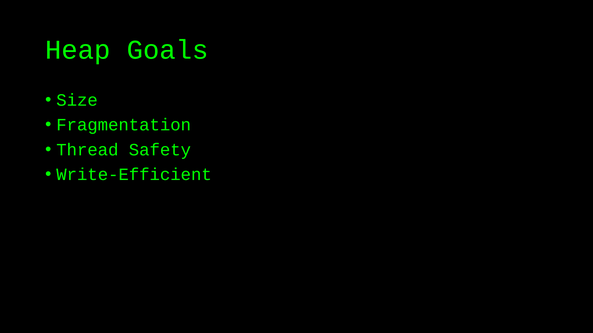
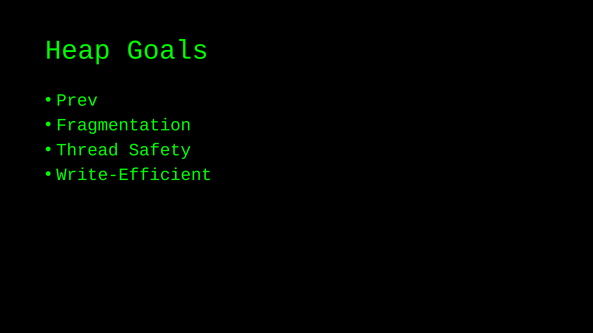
Size: Size -> Prev
